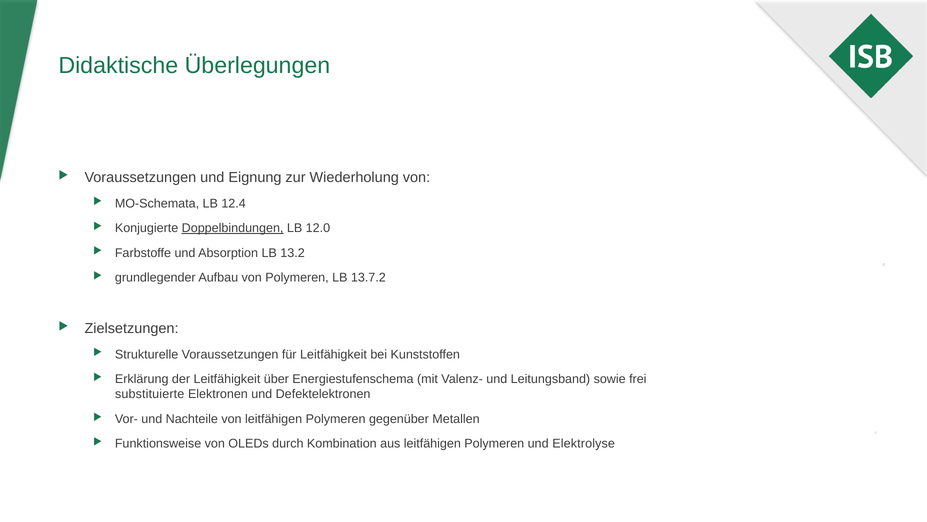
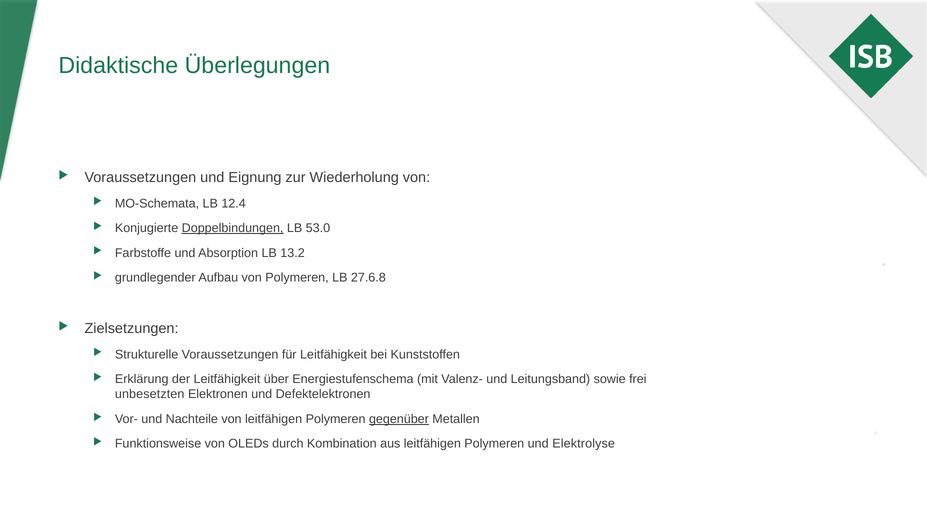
12.0: 12.0 -> 53.0
13.7.2: 13.7.2 -> 27.6.8
substituierte: substituierte -> unbesetzten
gegenüber underline: none -> present
